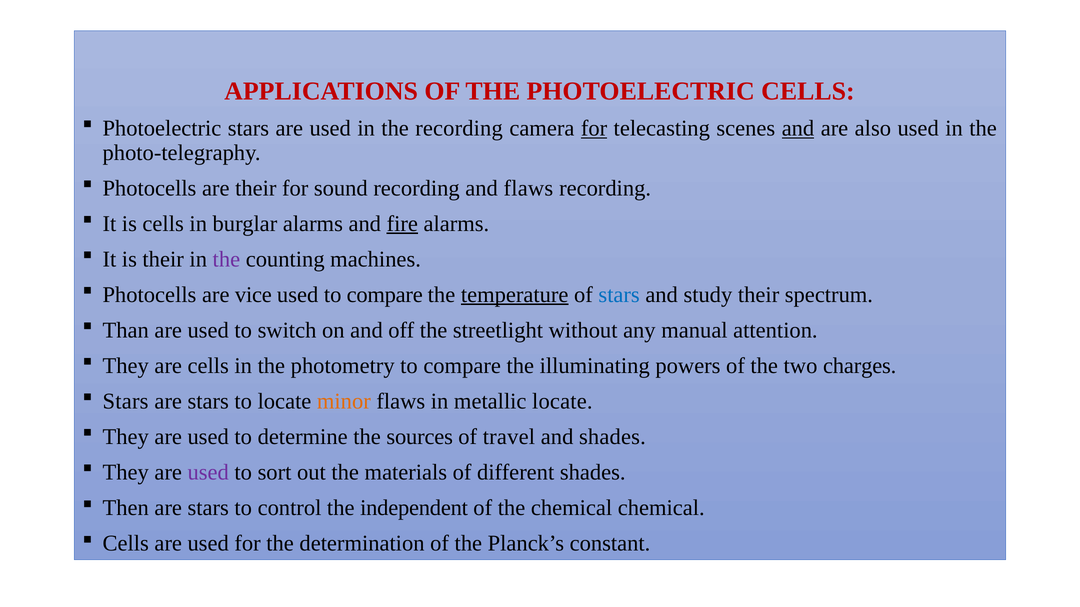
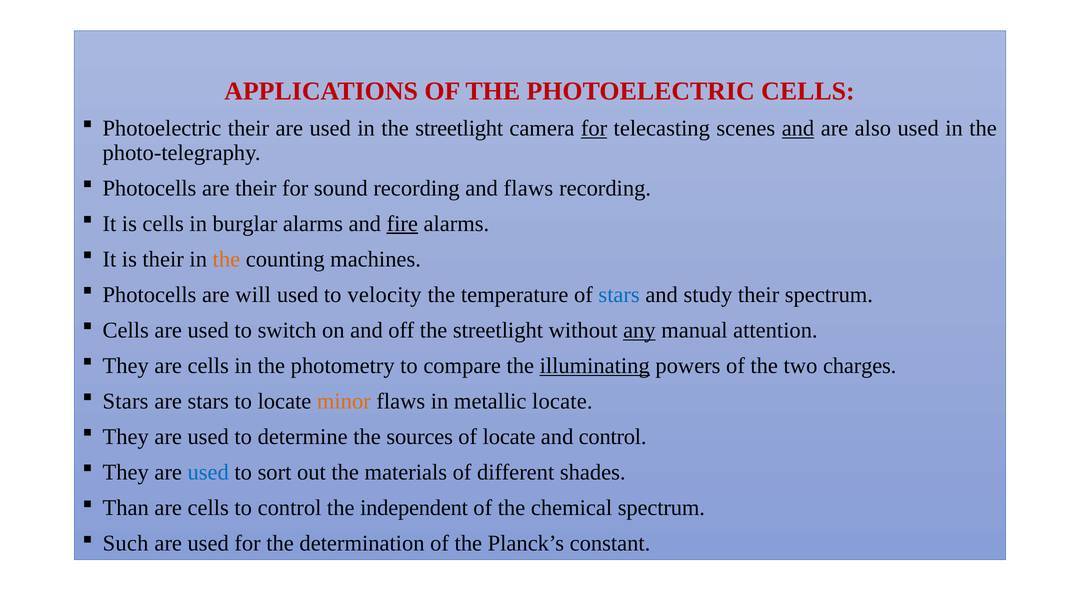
Photoelectric stars: stars -> their
in the recording: recording -> streetlight
the at (226, 259) colour: purple -> orange
vice: vice -> will
used to compare: compare -> velocity
temperature underline: present -> none
Than at (126, 331): Than -> Cells
any underline: none -> present
illuminating underline: none -> present
of travel: travel -> locate
and shades: shades -> control
used at (208, 473) colour: purple -> blue
Then: Then -> Than
stars at (208, 508): stars -> cells
chemical chemical: chemical -> spectrum
Cells at (126, 544): Cells -> Such
